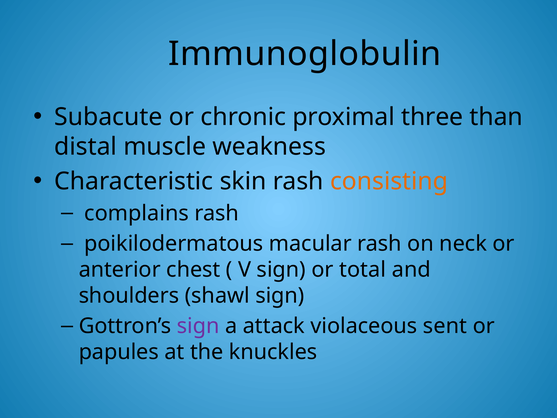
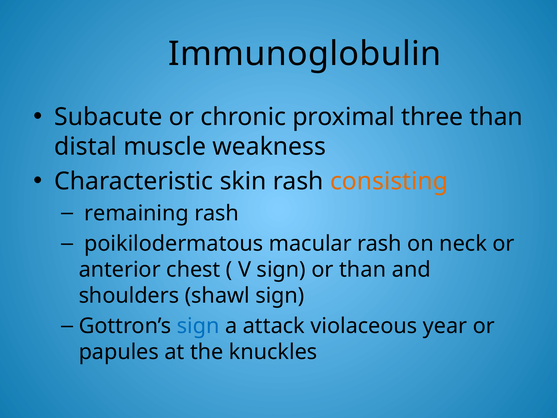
complains: complains -> remaining
or total: total -> than
sign at (198, 326) colour: purple -> blue
sent: sent -> year
